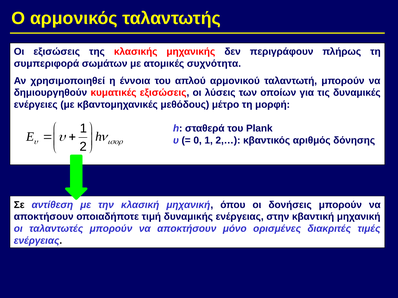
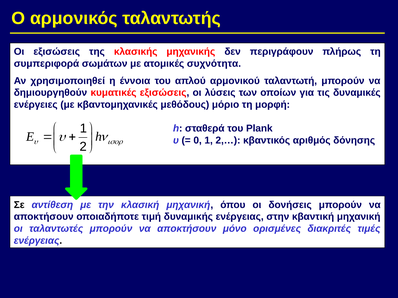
μέτρο: μέτρο -> μόριο
